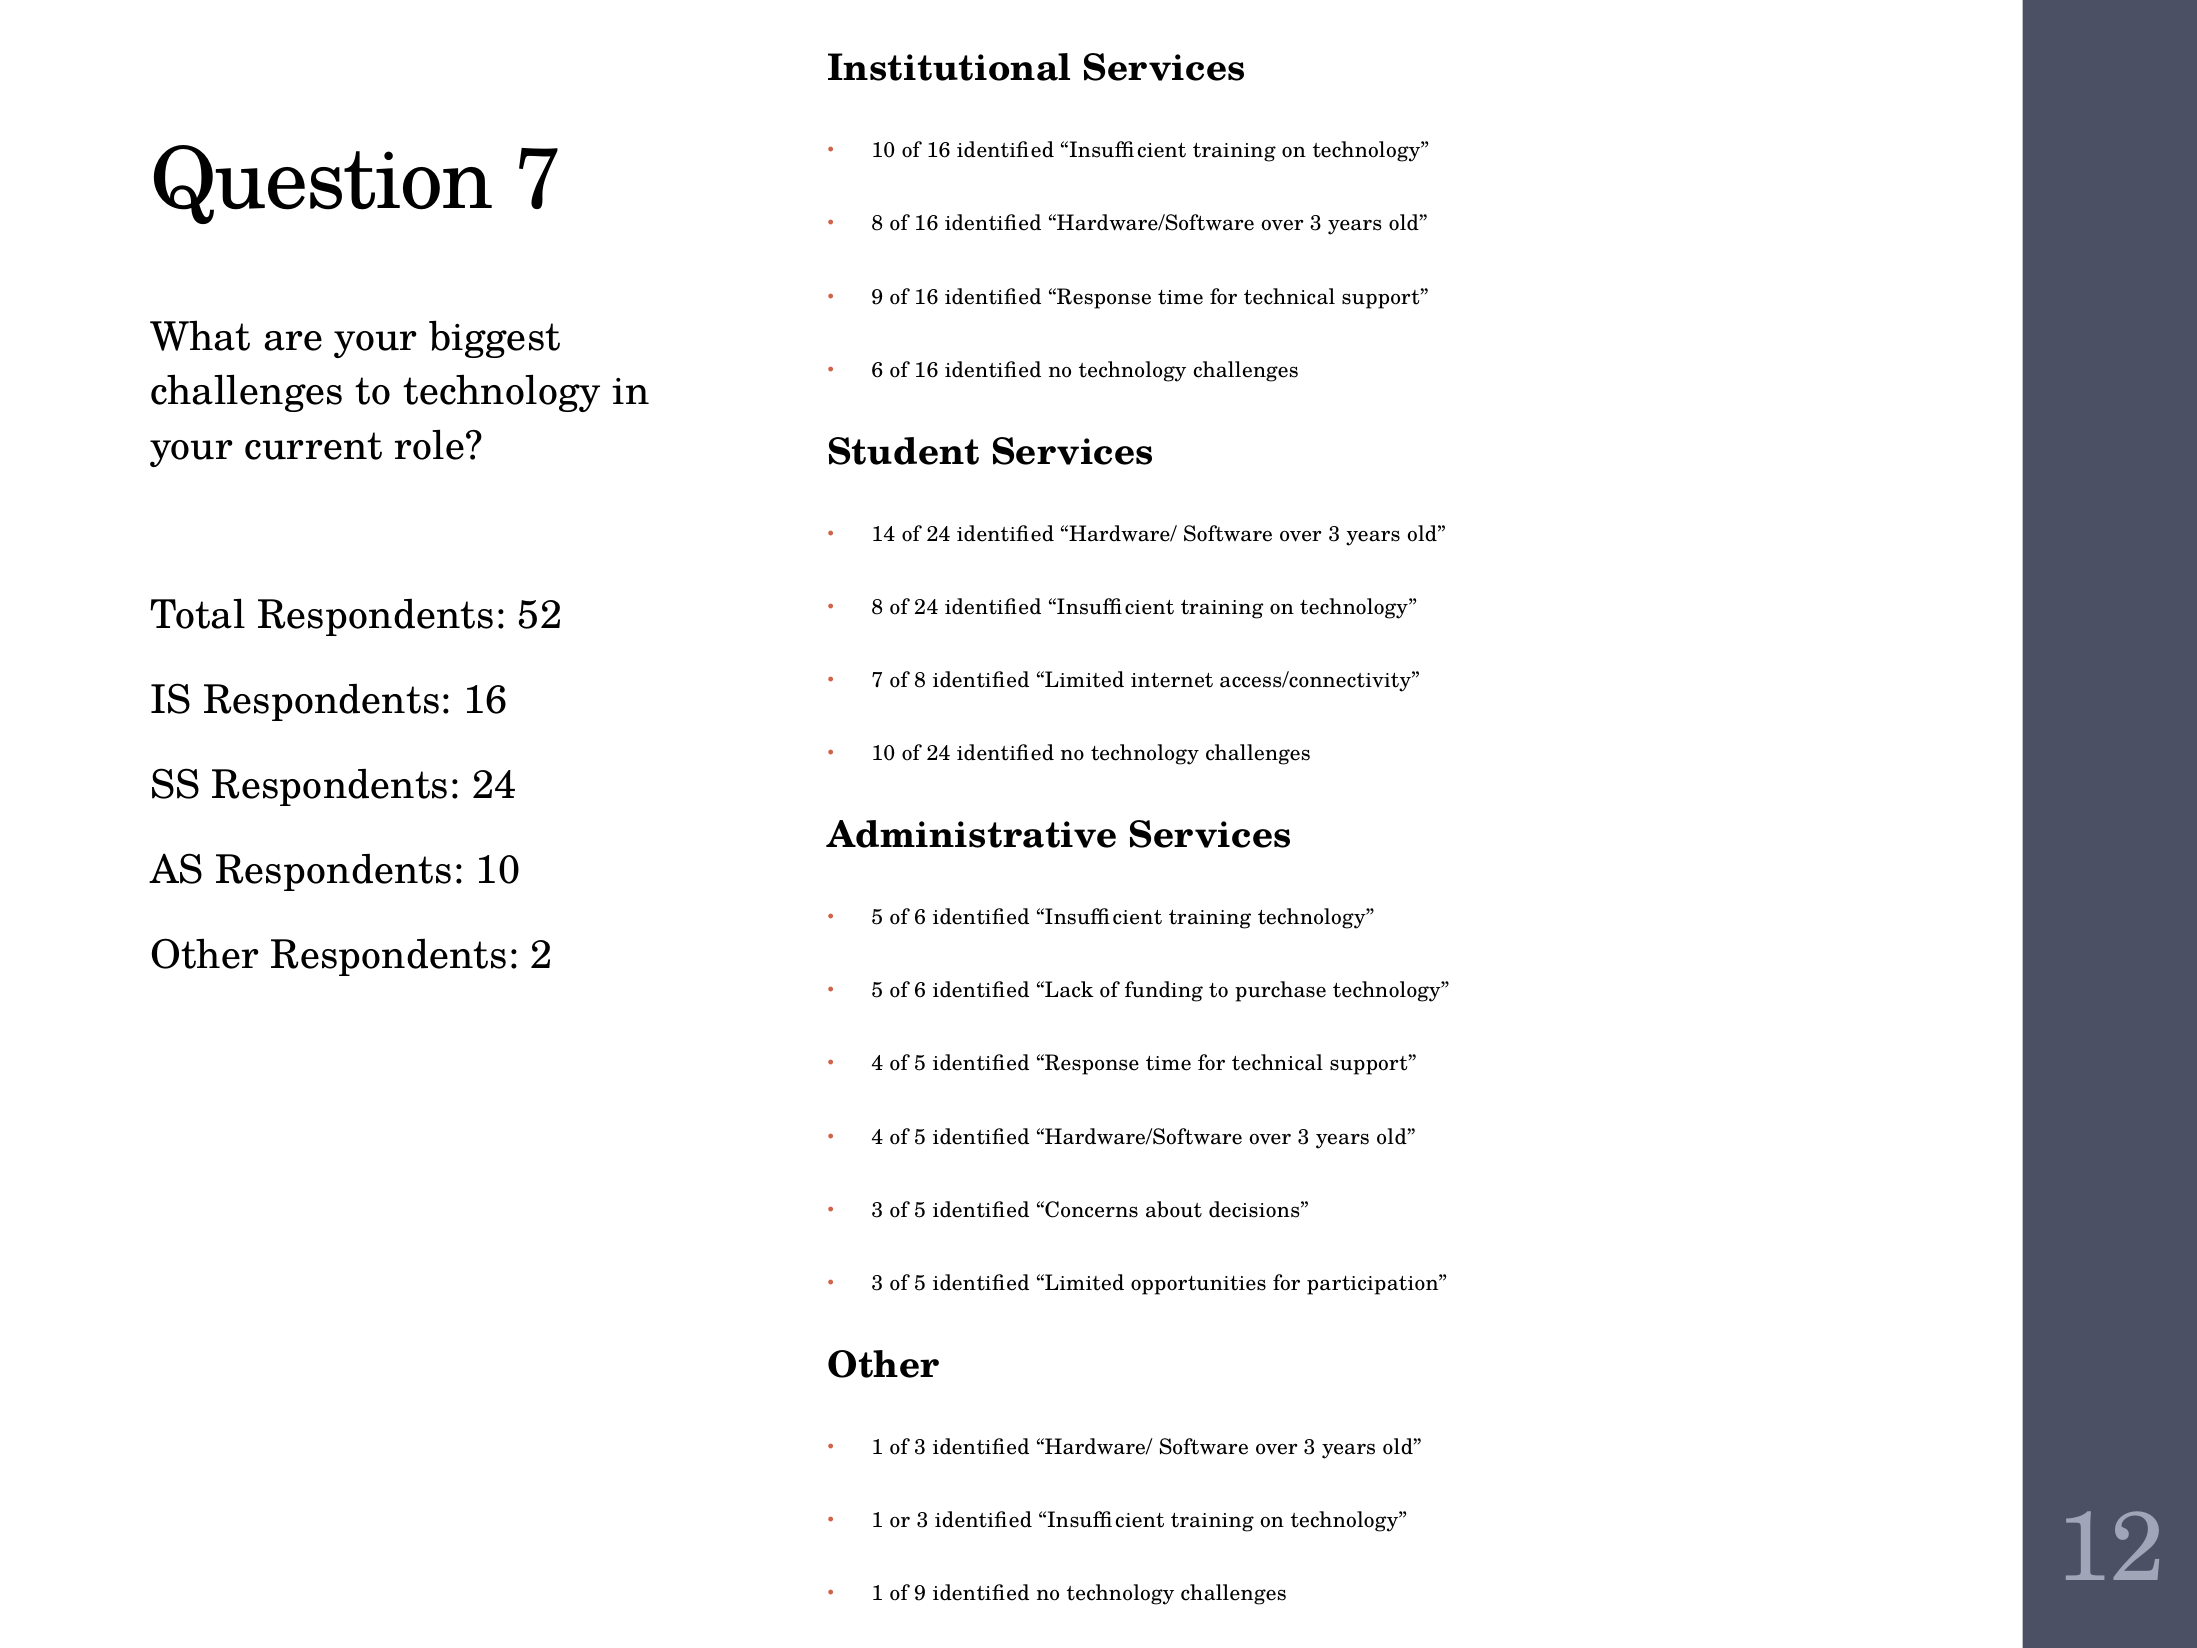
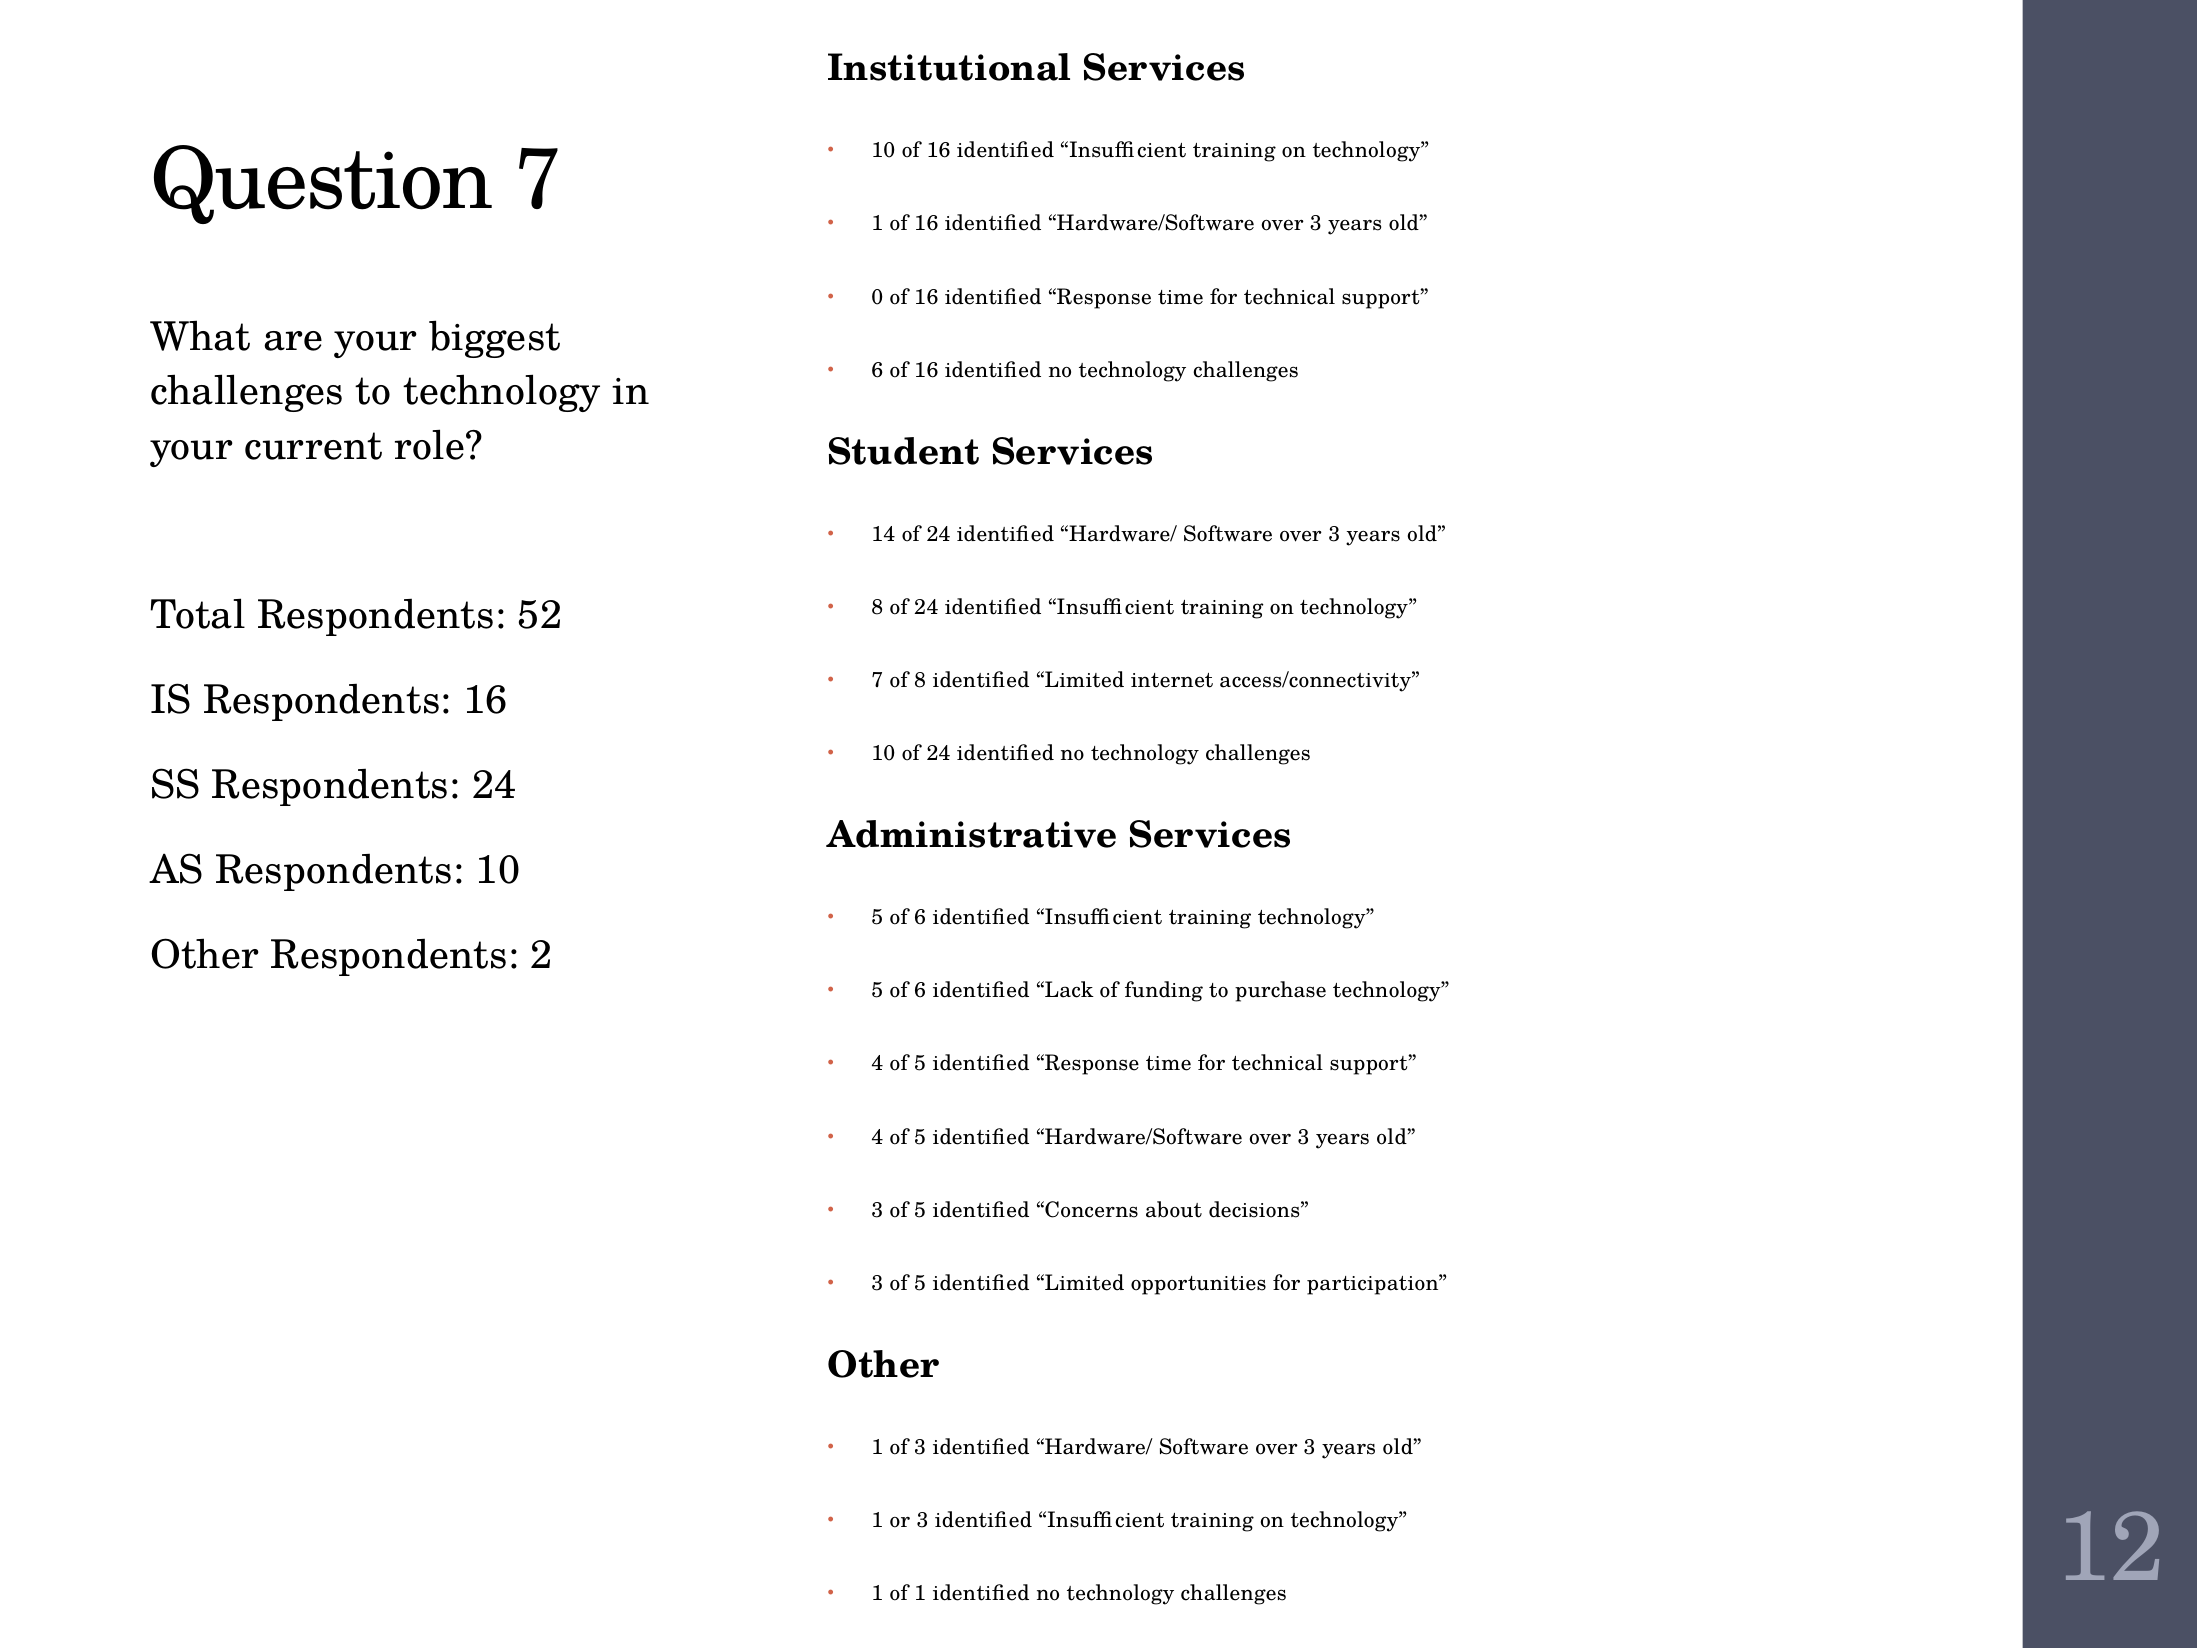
8 at (877, 224): 8 -> 1
9 at (877, 297): 9 -> 0
of 9: 9 -> 1
